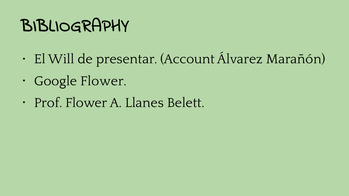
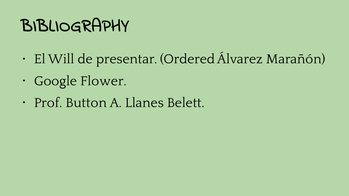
Account: Account -> Ordered
Prof Flower: Flower -> Button
